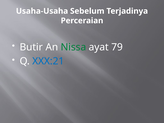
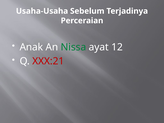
Butir: Butir -> Anak
79: 79 -> 12
XXX:21 colour: blue -> red
